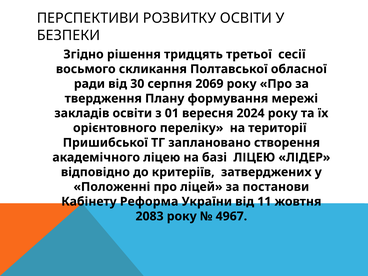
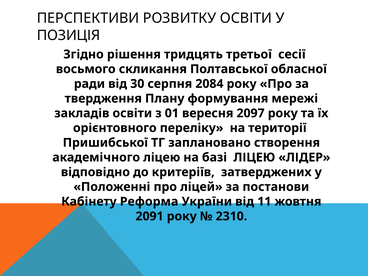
БЕЗПЕКИ: БЕЗПЕКИ -> ПОЗИЦІЯ
2069: 2069 -> 2084
2024: 2024 -> 2097
2083: 2083 -> 2091
4967: 4967 -> 2310
